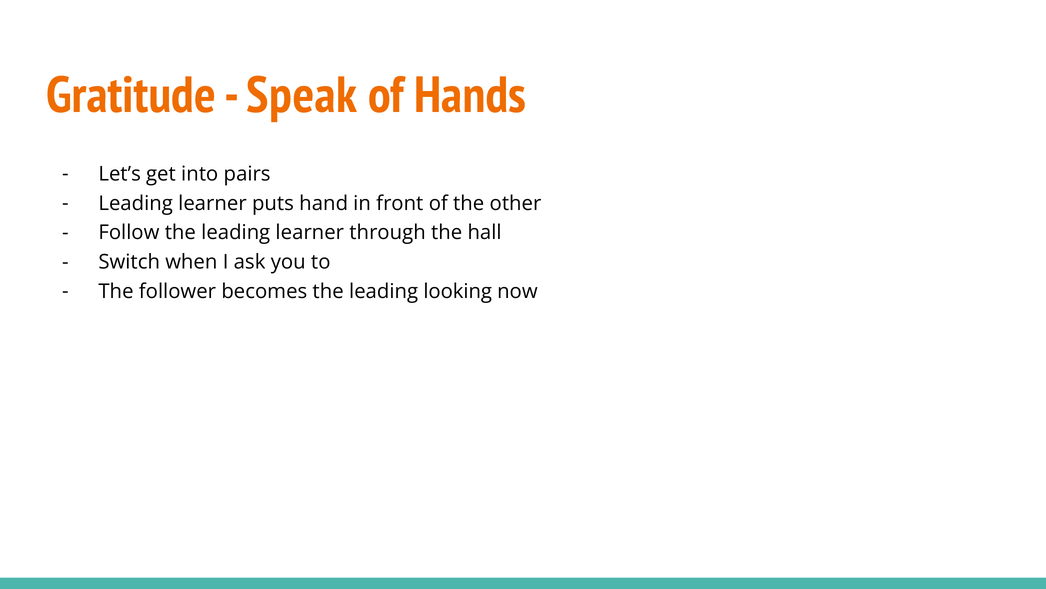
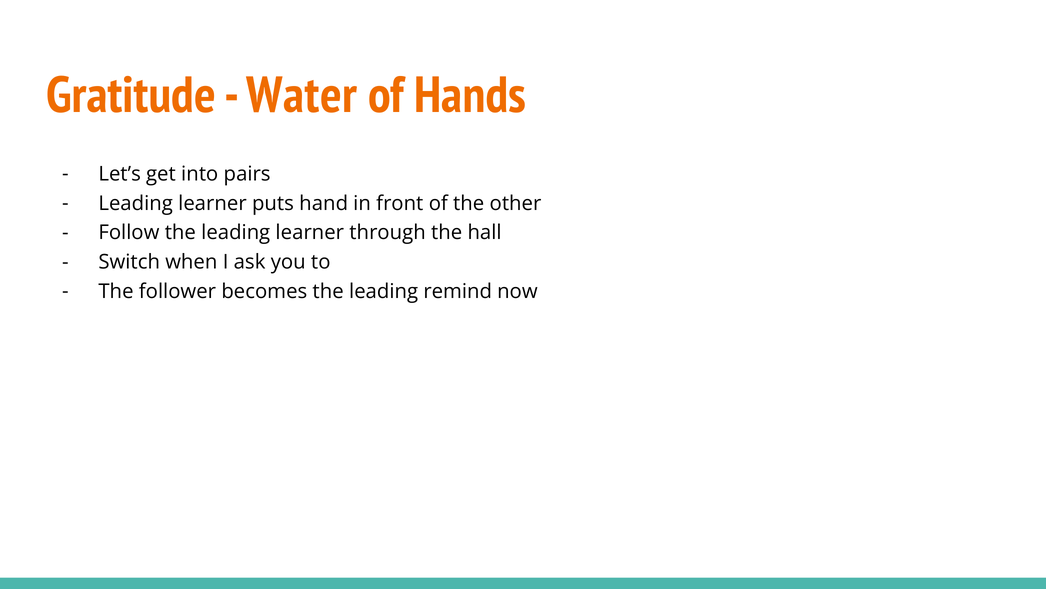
Speak: Speak -> Water
looking: looking -> remind
